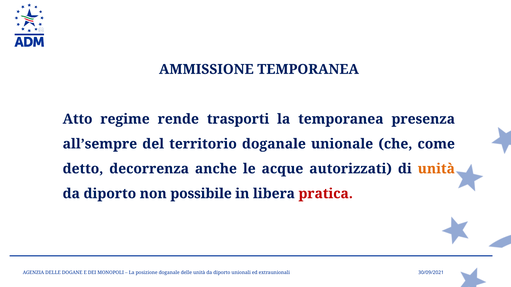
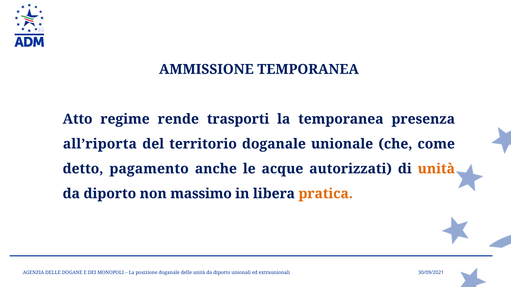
all’sempre: all’sempre -> all’riporta
decorrenza: decorrenza -> pagamento
possibile: possibile -> massimo
pratica colour: red -> orange
